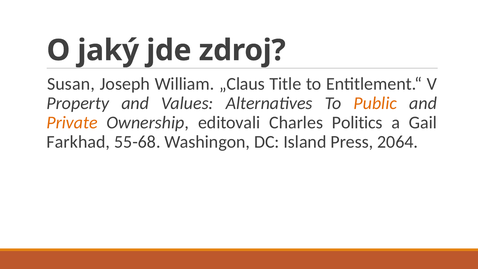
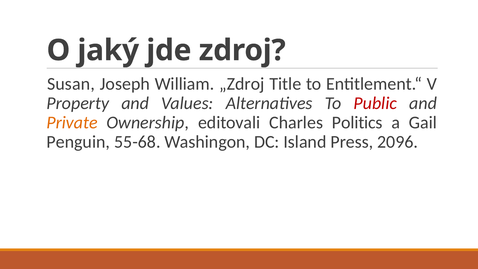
„Claus: „Claus -> „Zdroj
Public colour: orange -> red
Farkhad: Farkhad -> Penguin
2064: 2064 -> 2096
